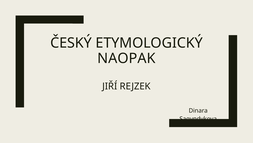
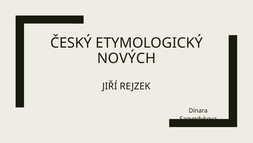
NAOPAK: NAOPAK -> NOVÝCH
